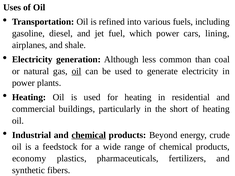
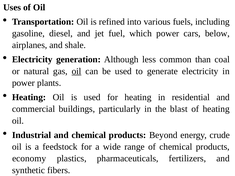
lining: lining -> below
short: short -> blast
chemical at (89, 135) underline: present -> none
